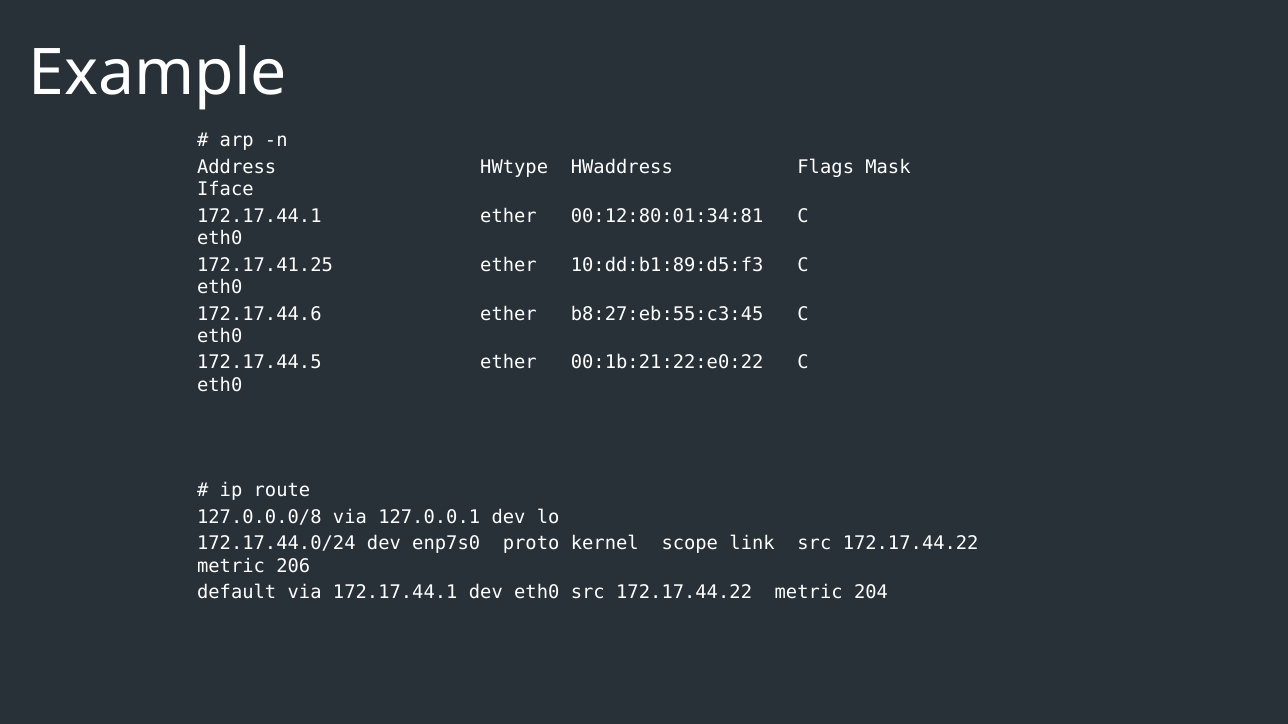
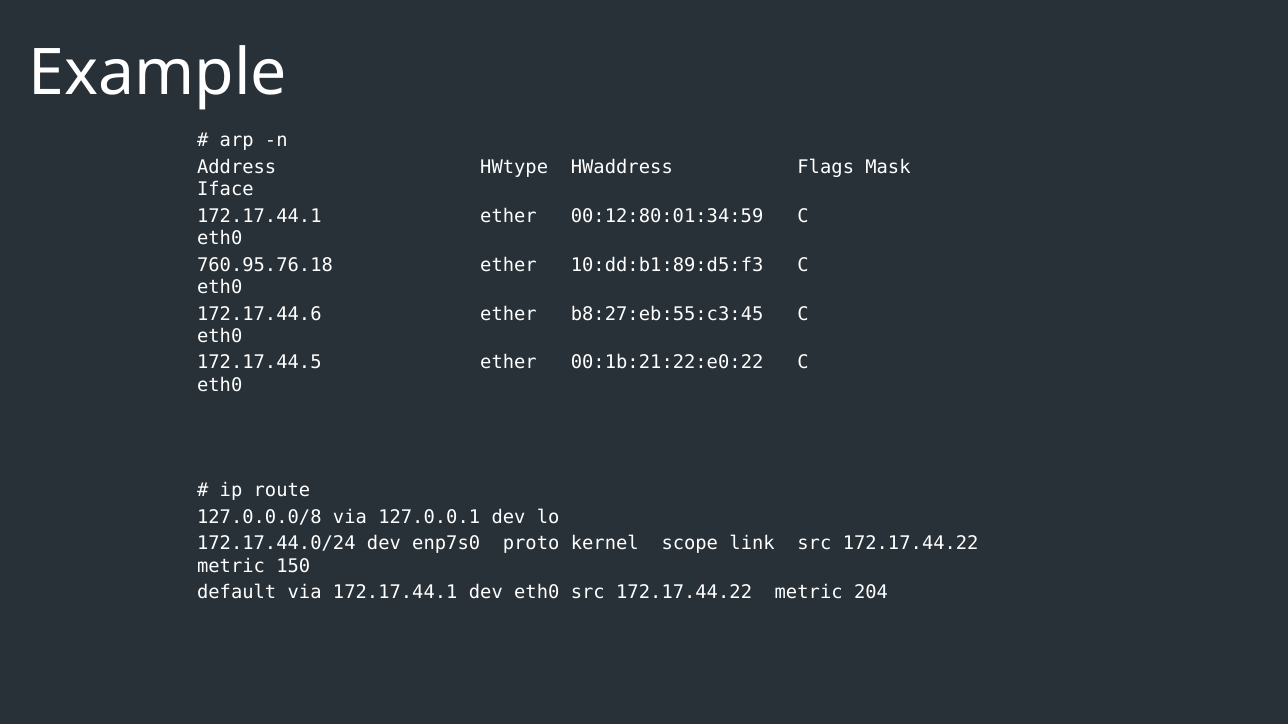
00:12:80:01:34:81: 00:12:80:01:34:81 -> 00:12:80:01:34:59
172.17.41.25: 172.17.41.25 -> 760.95.76.18
206: 206 -> 150
